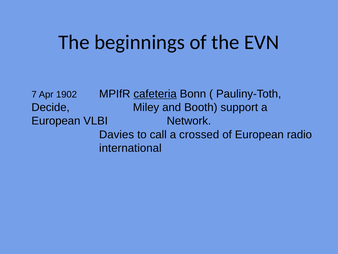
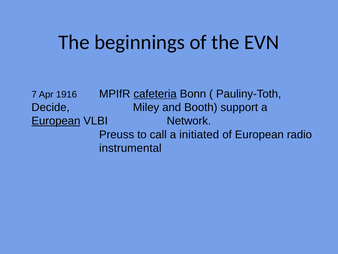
1902: 1902 -> 1916
European at (56, 121) underline: none -> present
Davies: Davies -> Preuss
crossed: crossed -> initiated
international: international -> instrumental
